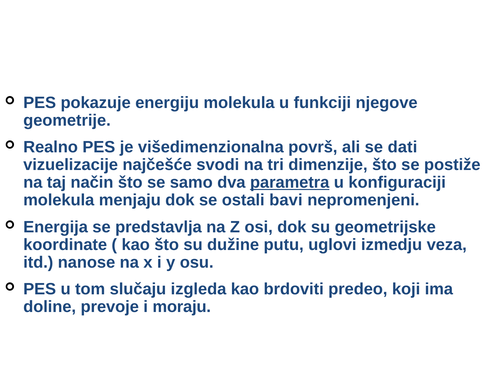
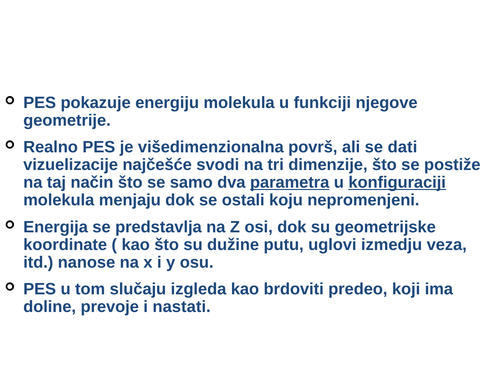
konfiguraciji underline: none -> present
bavi: bavi -> koju
moraju: moraju -> nastati
